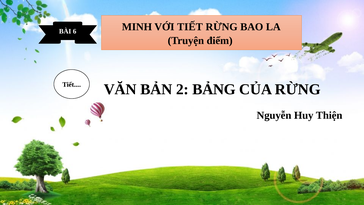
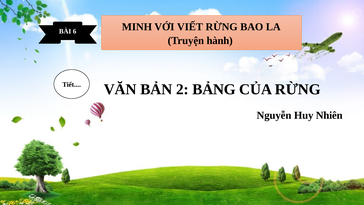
VỚI TIẾT: TIẾT -> VIẾT
điểm: điểm -> hành
Thiện: Thiện -> Nhiên
